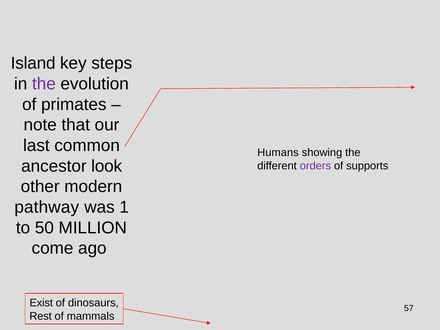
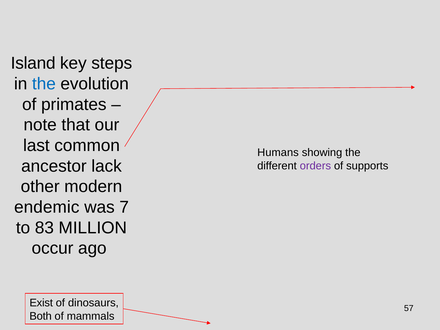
the at (44, 84) colour: purple -> blue
look: look -> lack
pathway: pathway -> endemic
1: 1 -> 7
50: 50 -> 83
come: come -> occur
Rest: Rest -> Both
